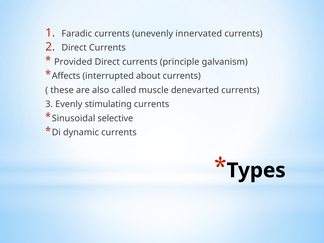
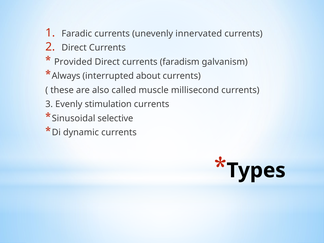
principle: principle -> faradism
Affects: Affects -> Always
denevarted: denevarted -> millisecond
stimulating: stimulating -> stimulation
